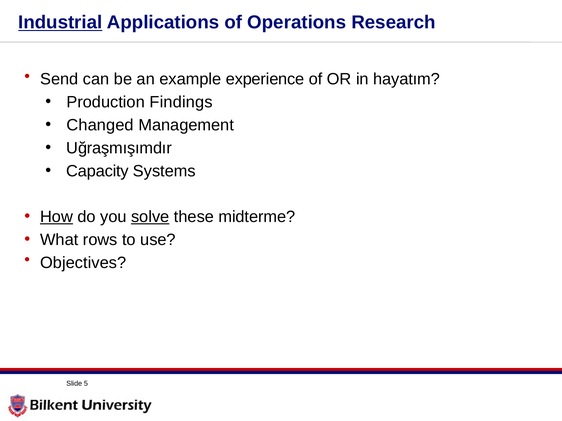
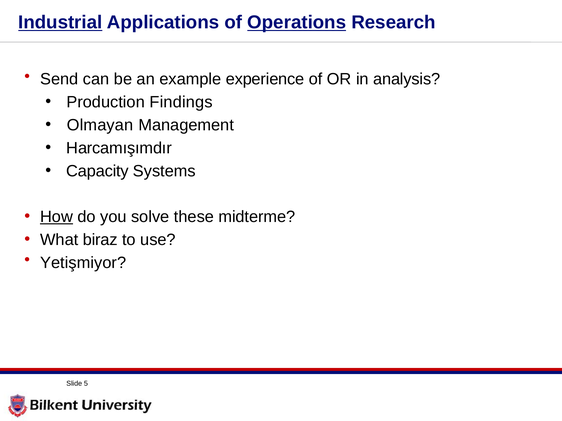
Operations underline: none -> present
hayatım: hayatım -> analysis
Changed: Changed -> Olmayan
Uğraşmışımdır: Uğraşmışımdır -> Harcamışımdır
solve underline: present -> none
rows: rows -> biraz
Objectives: Objectives -> Yetişmiyor
